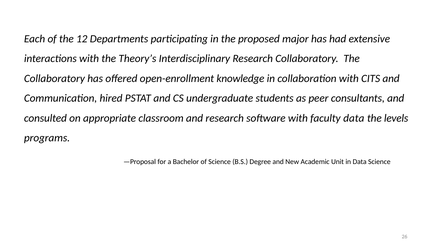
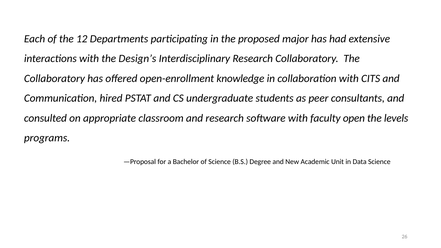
Theory’s: Theory’s -> Design’s
faculty data: data -> open
